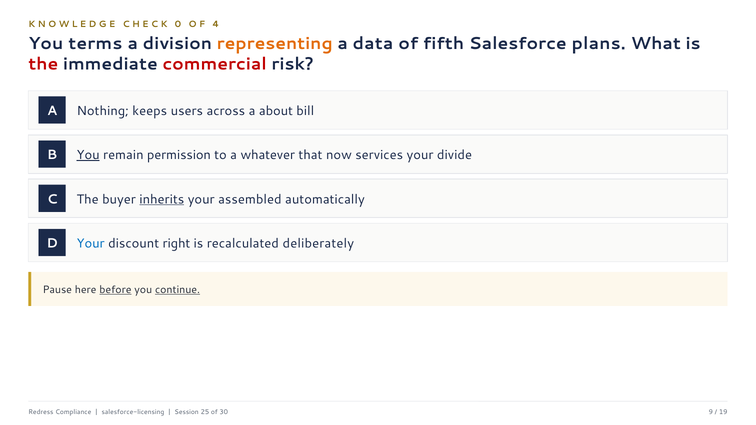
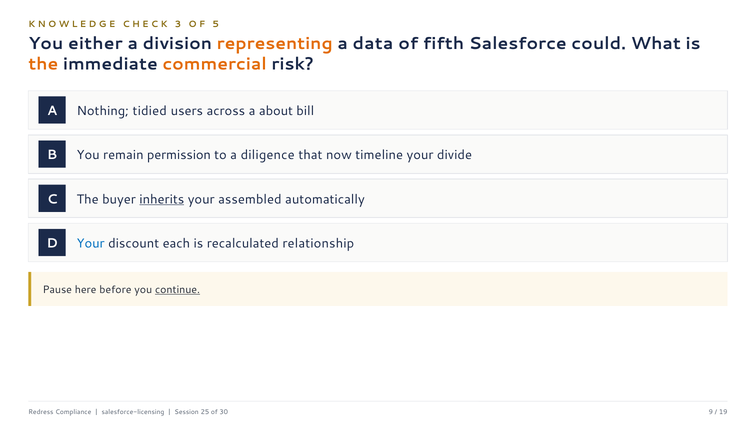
0: 0 -> 3
4: 4 -> 5
terms: terms -> either
plans: plans -> could
the at (43, 64) colour: red -> orange
commercial colour: red -> orange
keeps: keeps -> tidied
You at (88, 155) underline: present -> none
whatever: whatever -> diligence
services: services -> timeline
right: right -> each
deliberately: deliberately -> relationship
before underline: present -> none
